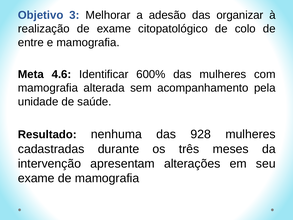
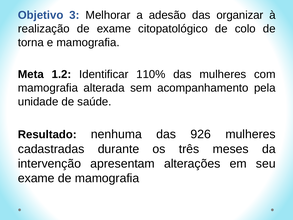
entre: entre -> torna
4.6: 4.6 -> 1.2
600%: 600% -> 110%
928: 928 -> 926
